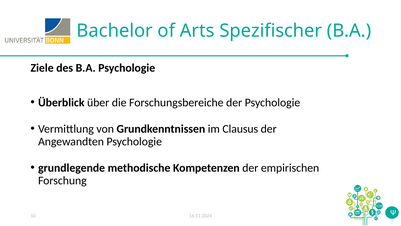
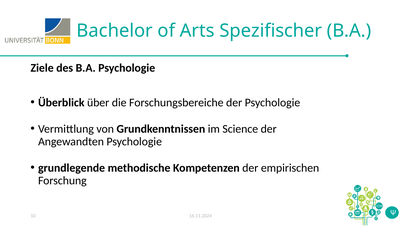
Clausus: Clausus -> Science
